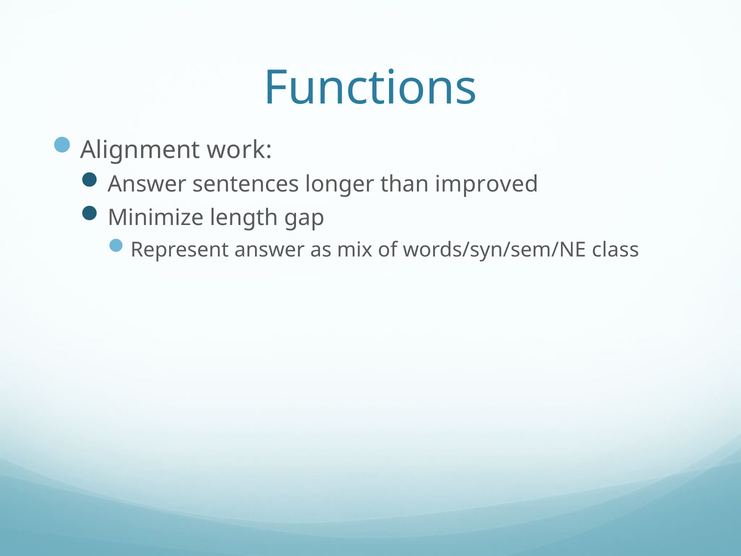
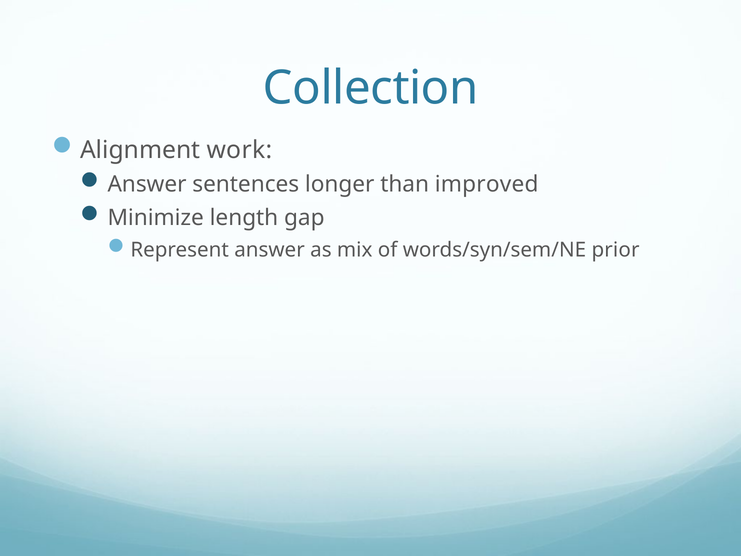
Functions: Functions -> Collection
class: class -> prior
